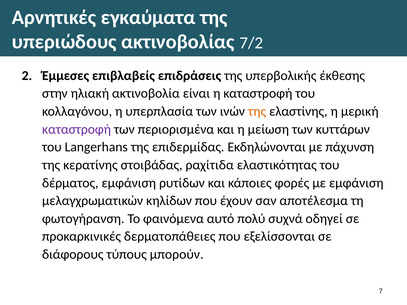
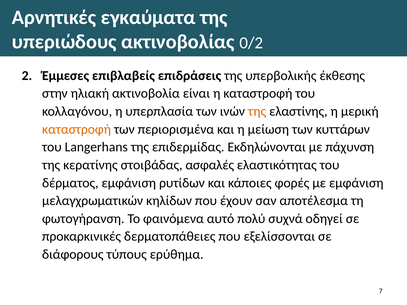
7/2: 7/2 -> 0/2
καταστροφή at (77, 129) colour: purple -> orange
ραχίτιδα: ραχίτιδα -> ασφαλές
μπορούν: μπορούν -> ερύθημα
